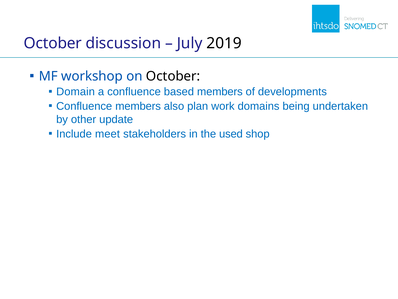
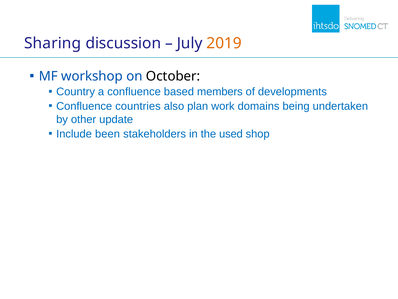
October at (53, 43): October -> Sharing
2019 colour: black -> orange
Domain: Domain -> Country
Confluence members: members -> countries
meet: meet -> been
